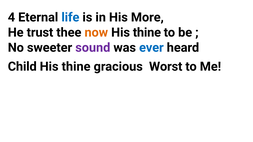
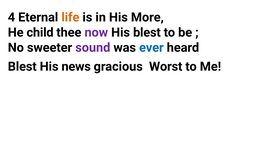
life colour: blue -> orange
trust: trust -> child
now colour: orange -> purple
thine at (147, 33): thine -> blest
Child at (22, 67): Child -> Blest
thine at (76, 67): thine -> news
